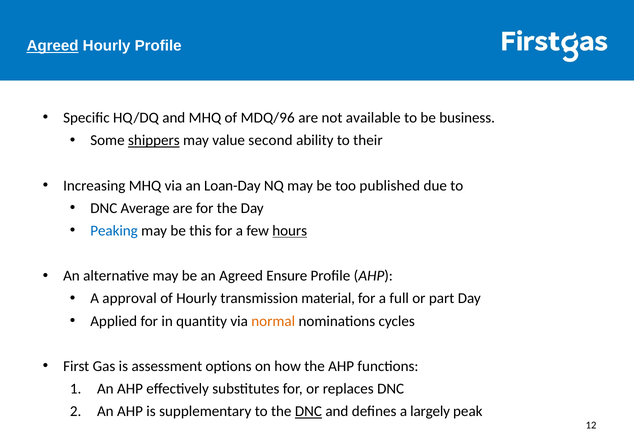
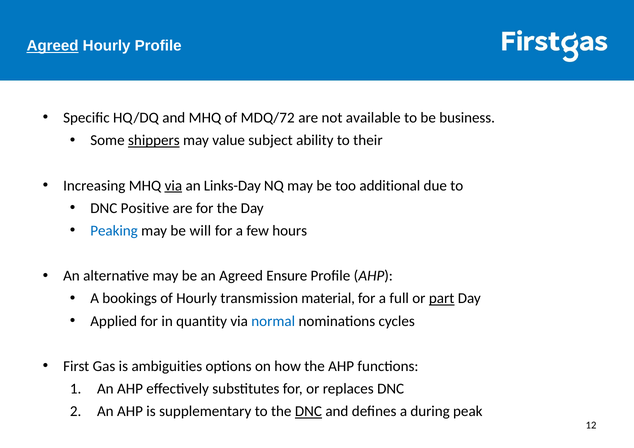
MDQ/96: MDQ/96 -> MDQ/72
second: second -> subject
via at (173, 186) underline: none -> present
Loan-Day: Loan-Day -> Links-Day
published: published -> additional
Average: Average -> Positive
this: this -> will
hours underline: present -> none
approval: approval -> bookings
part underline: none -> present
normal colour: orange -> blue
assessment: assessment -> ambiguities
largely: largely -> during
